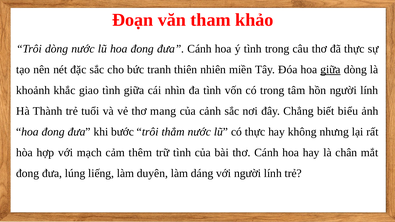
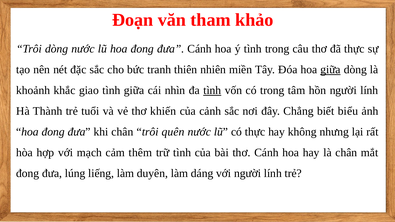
tình at (212, 90) underline: none -> present
mang: mang -> khiến
khi bước: bước -> chân
thẳm: thẳm -> quên
